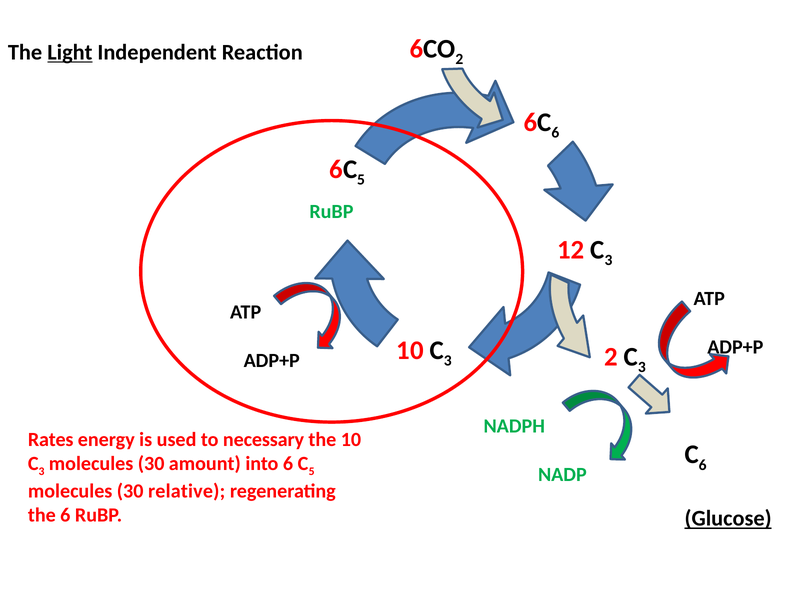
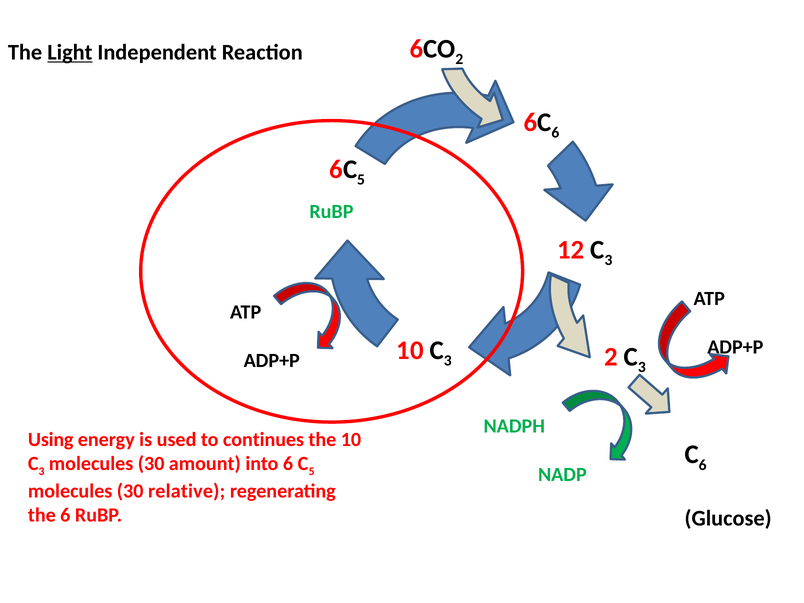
Rates: Rates -> Using
necessary: necessary -> continues
Glucose underline: present -> none
